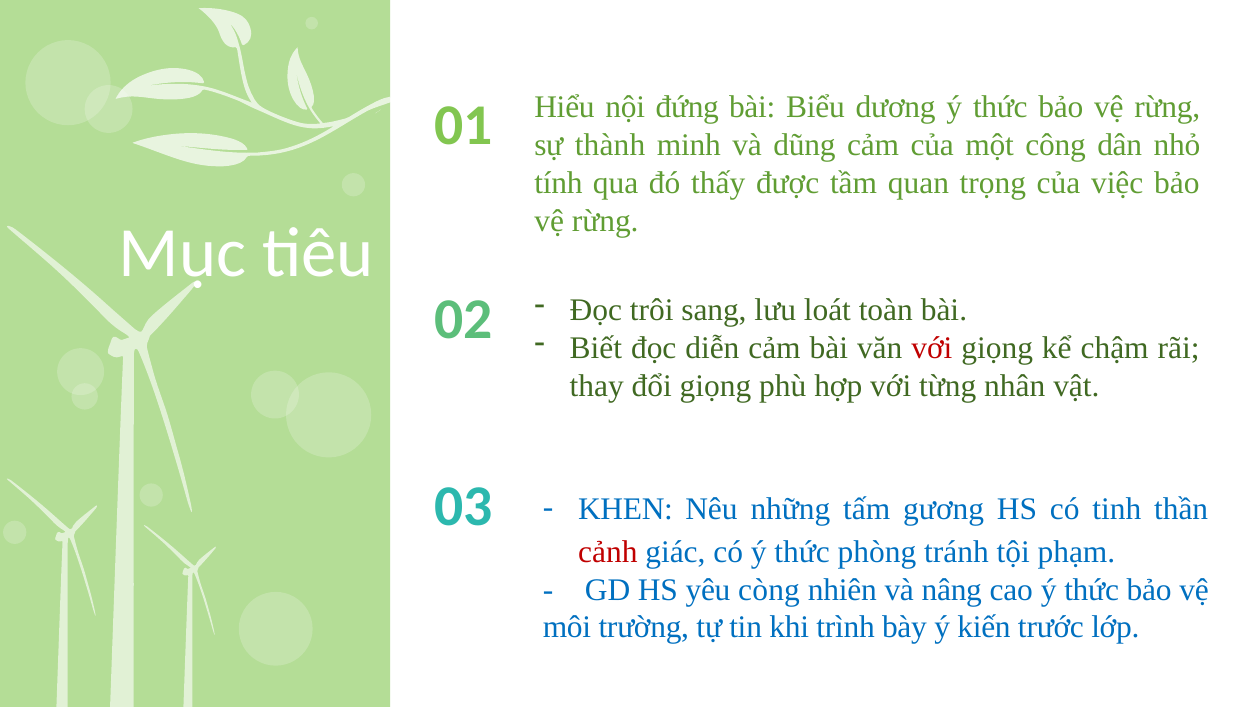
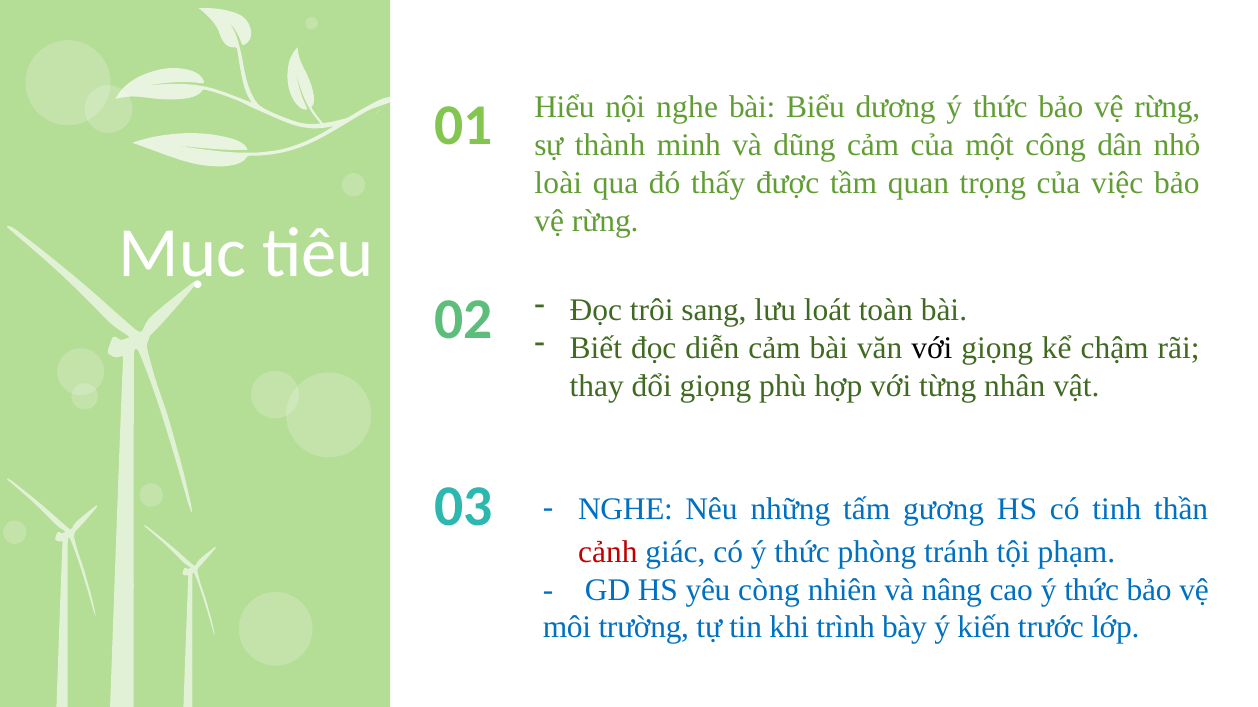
nội đứng: đứng -> nghe
tính: tính -> loài
với at (932, 349) colour: red -> black
KHEN at (625, 509): KHEN -> NGHE
